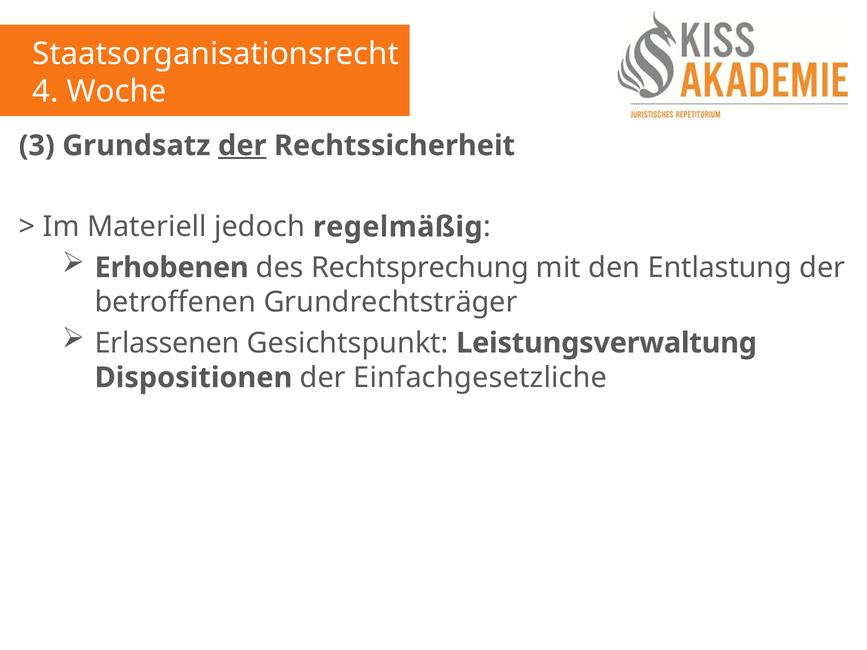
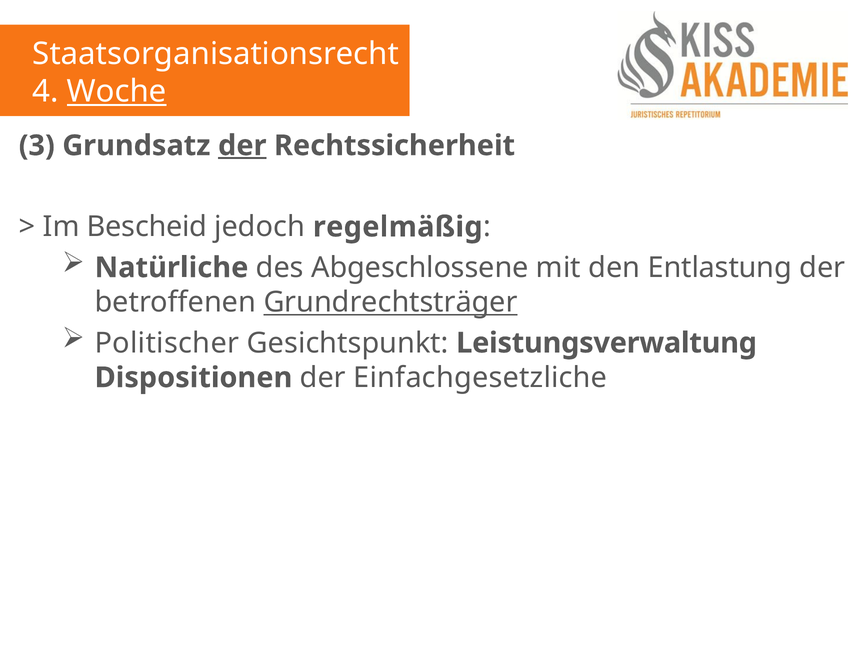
Woche underline: none -> present
Materiell: Materiell -> Bescheid
Erhobenen: Erhobenen -> Natürliche
Rechtsprechung: Rechtsprechung -> Abgeschlossene
Grundrechtsträger underline: none -> present
Erlassenen: Erlassenen -> Politischer
